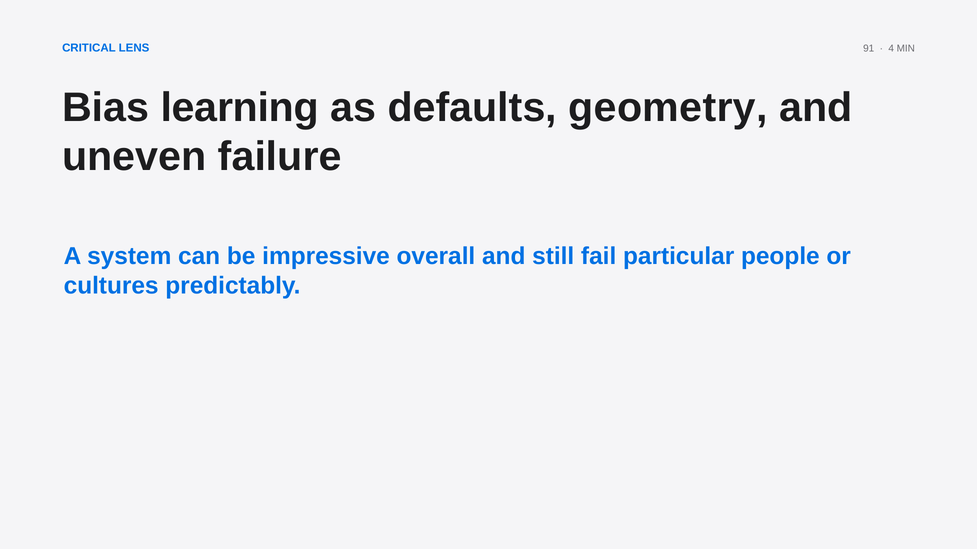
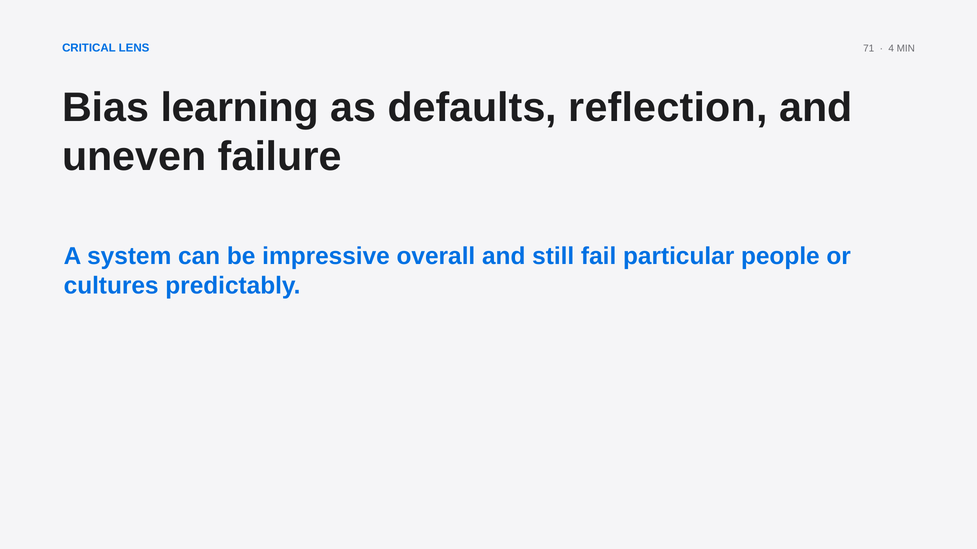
91: 91 -> 71
geometry: geometry -> reflection
